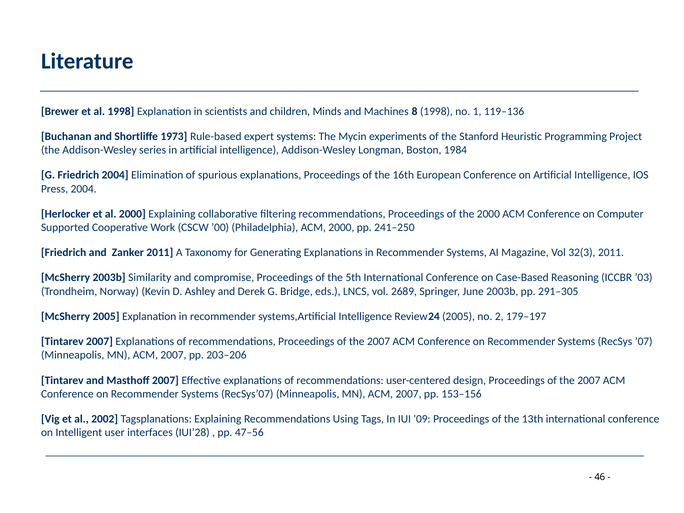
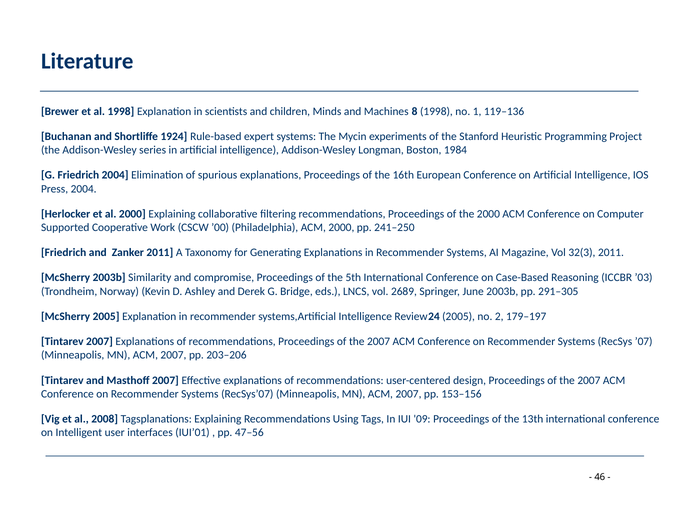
1973: 1973 -> 1924
2002: 2002 -> 2008
IUI’28: IUI’28 -> IUI’01
